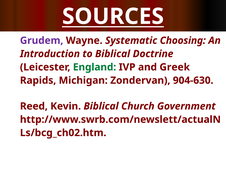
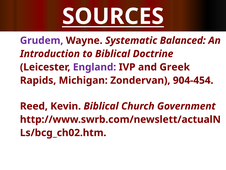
Choosing: Choosing -> Balanced
England colour: green -> purple
904-630: 904-630 -> 904-454
